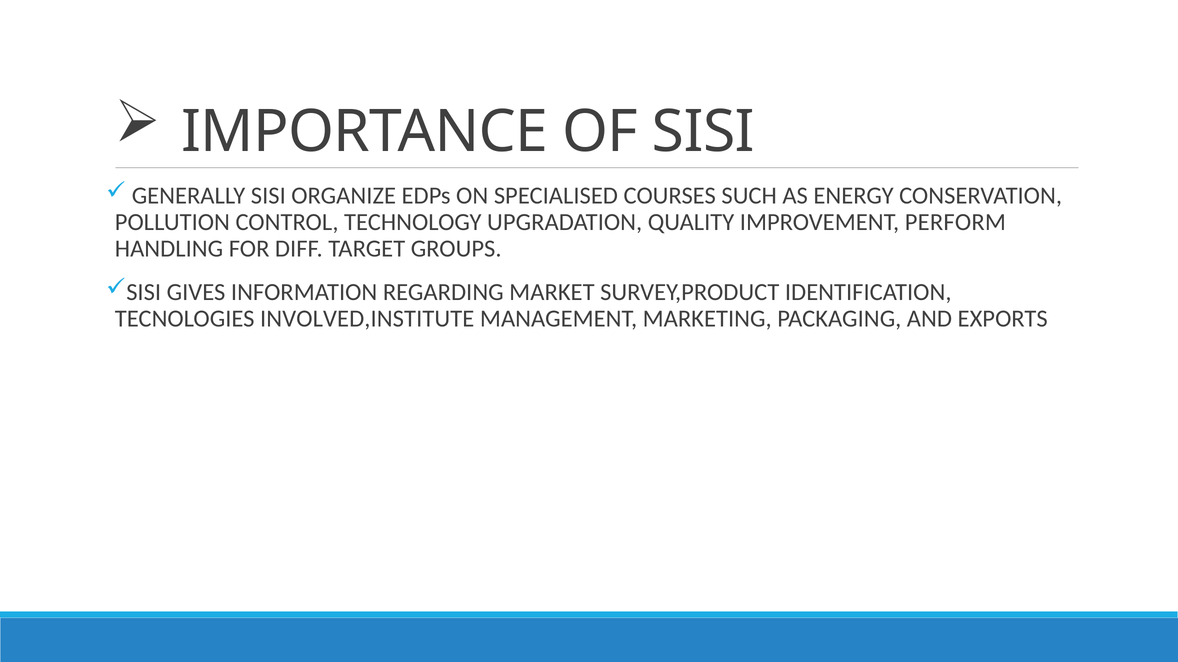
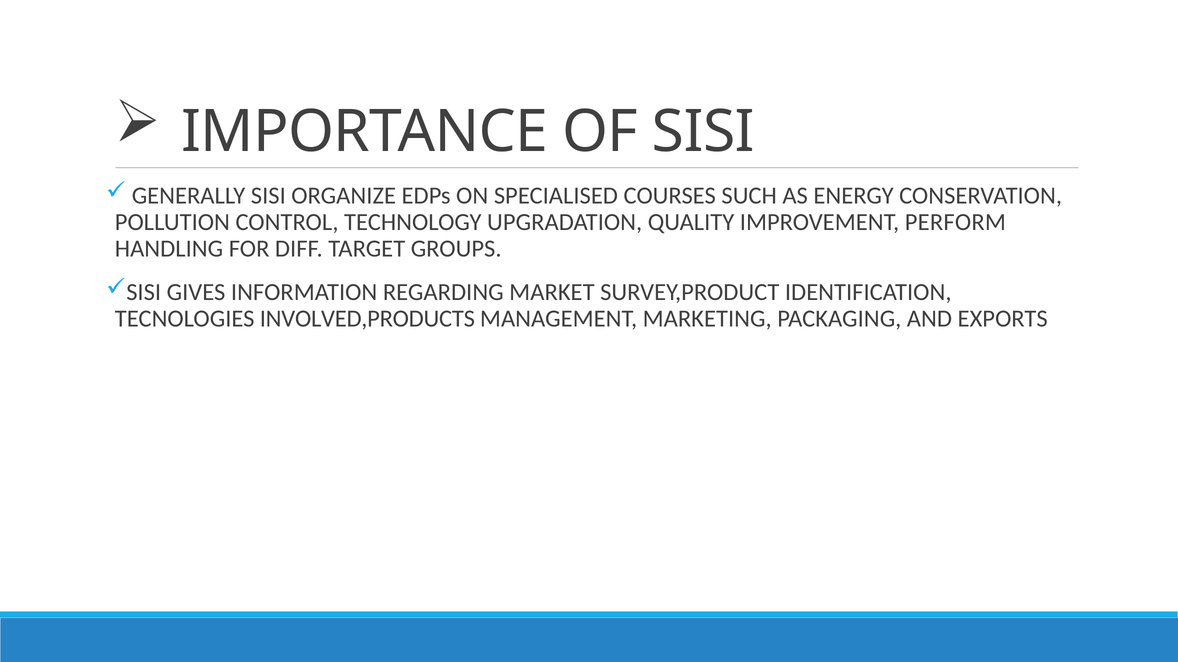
INVOLVED,INSTITUTE: INVOLVED,INSTITUTE -> INVOLVED,PRODUCTS
